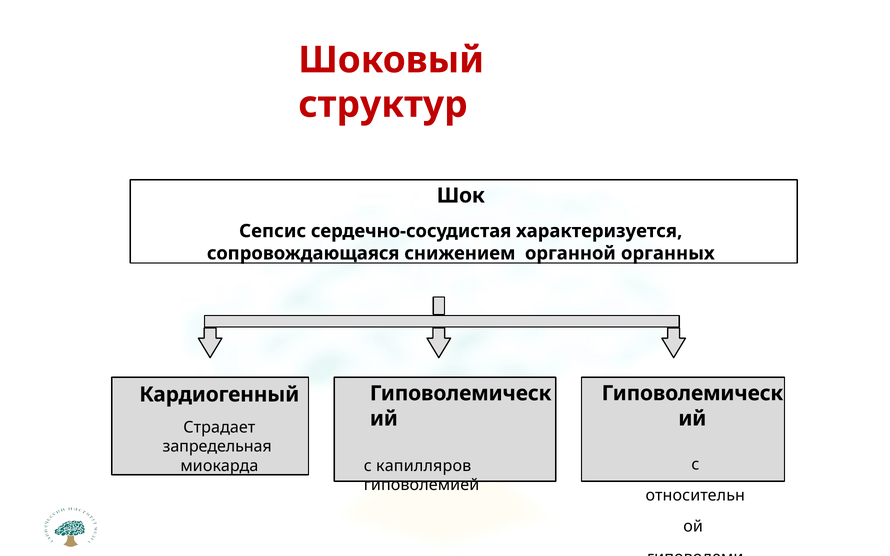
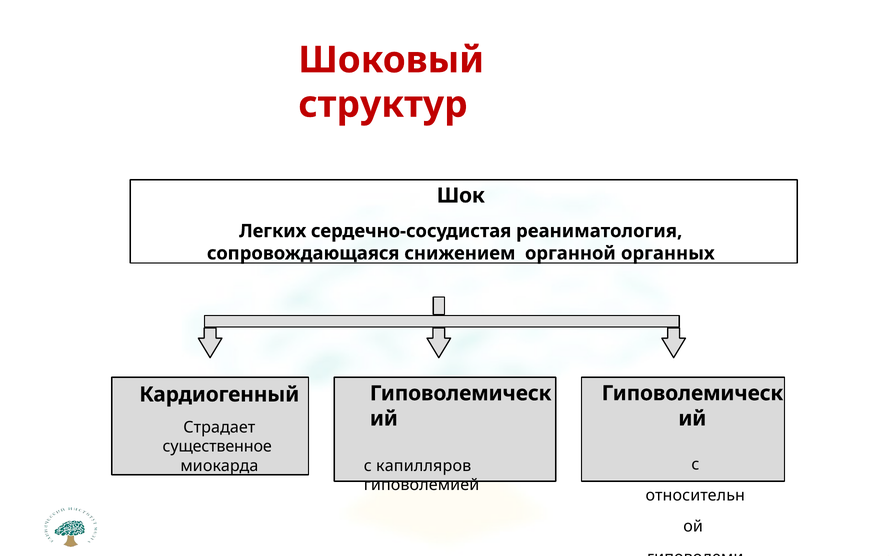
Сепсис: Сепсис -> Легких
характеризуется: характеризуется -> реаниматология
запредельная: запредельная -> существенное
